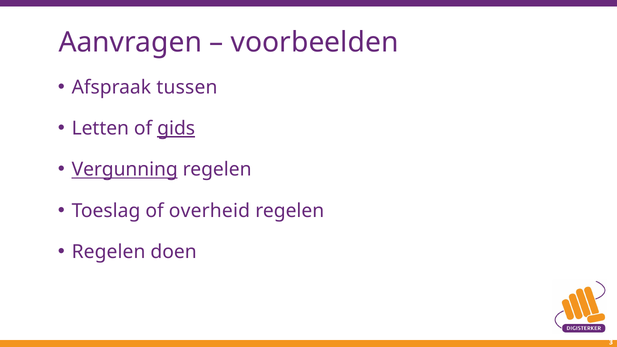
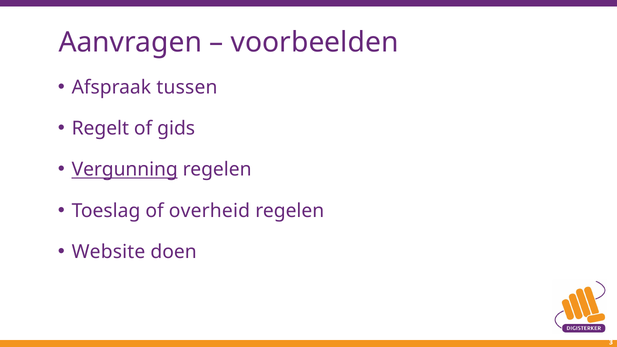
Letten: Letten -> Regelt
gids underline: present -> none
Regelen at (109, 252): Regelen -> Website
